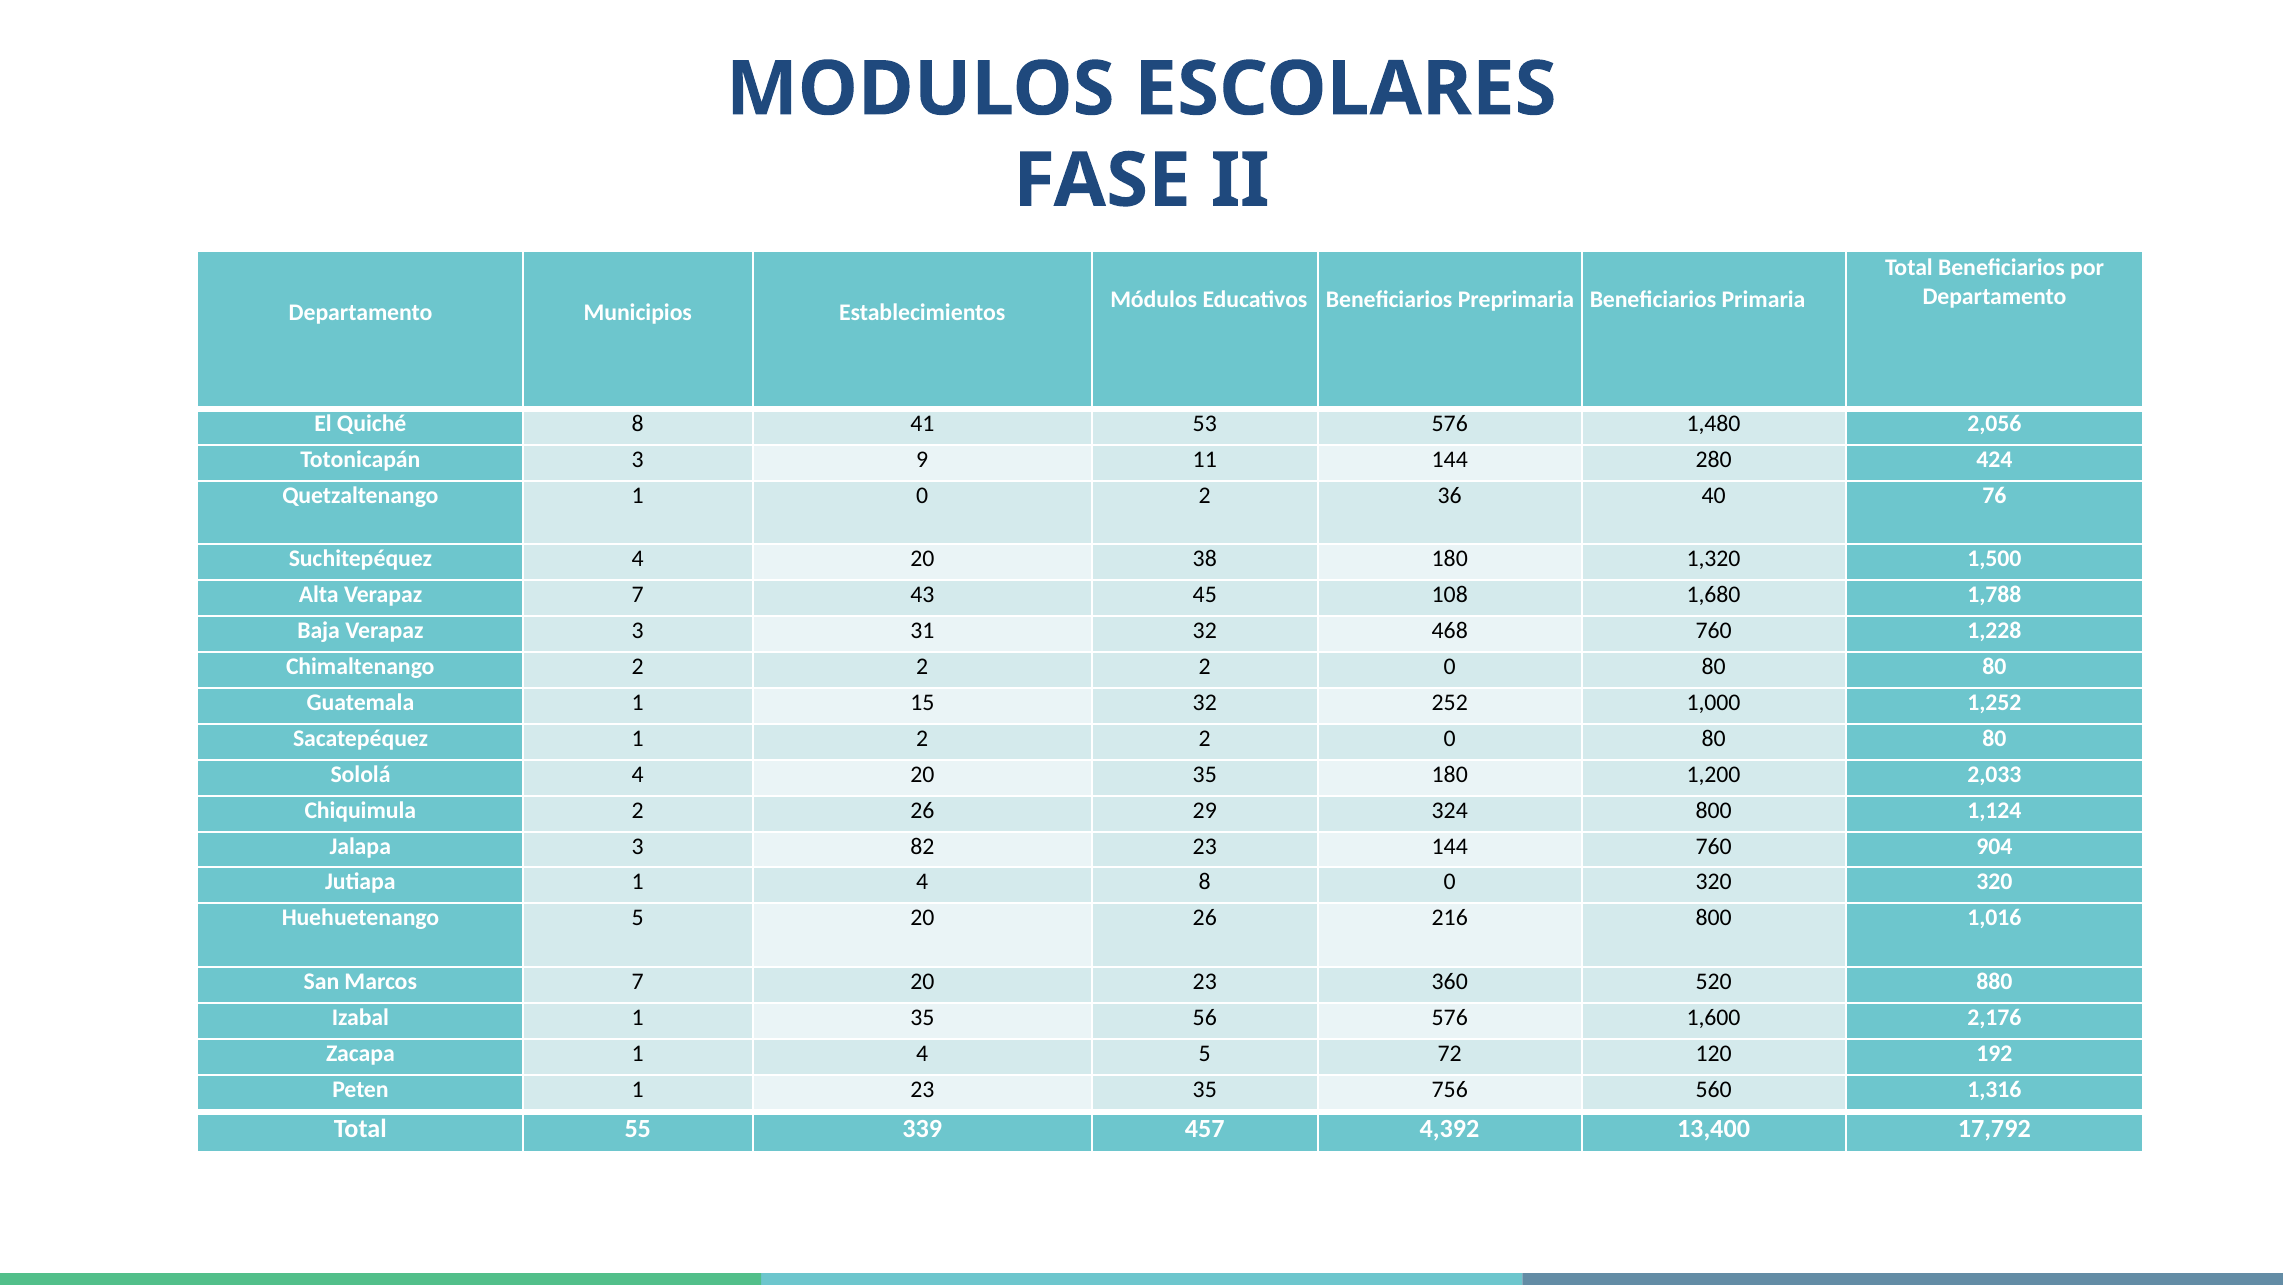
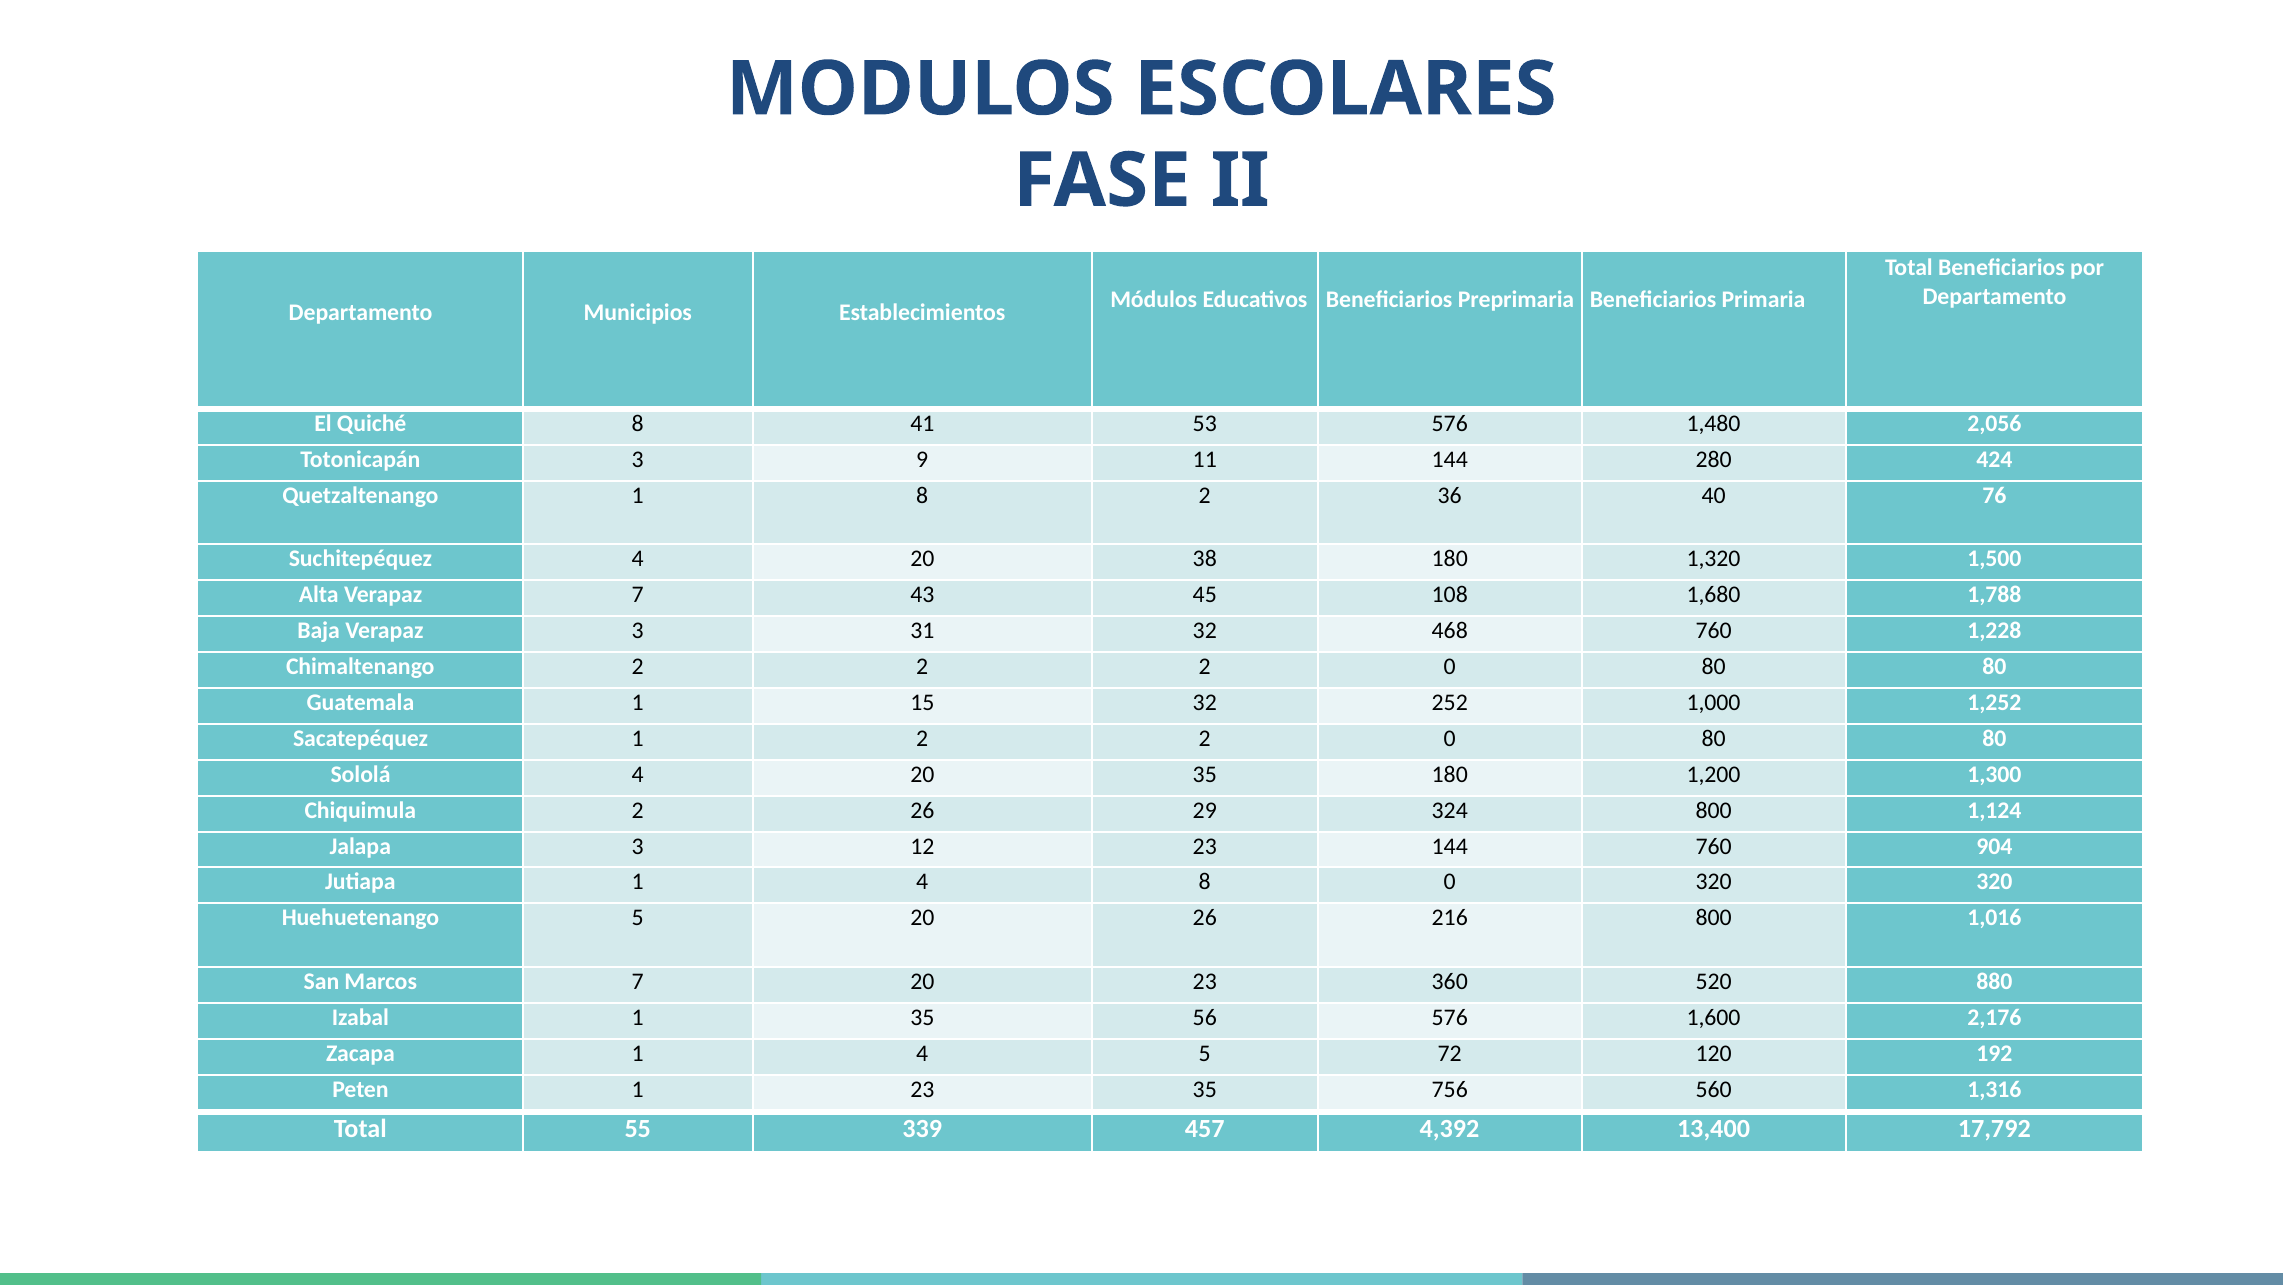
1 0: 0 -> 8
2,033: 2,033 -> 1,300
82: 82 -> 12
